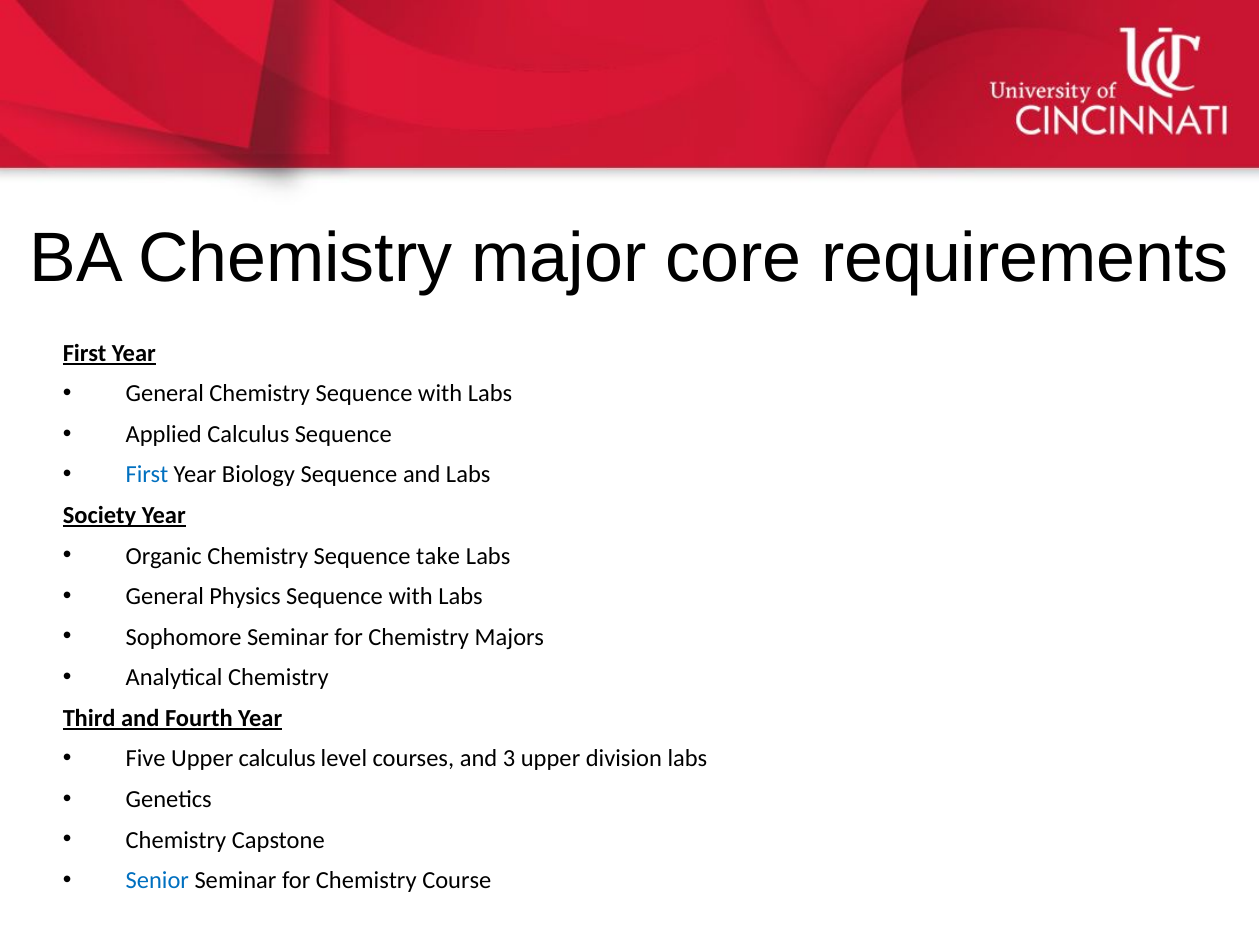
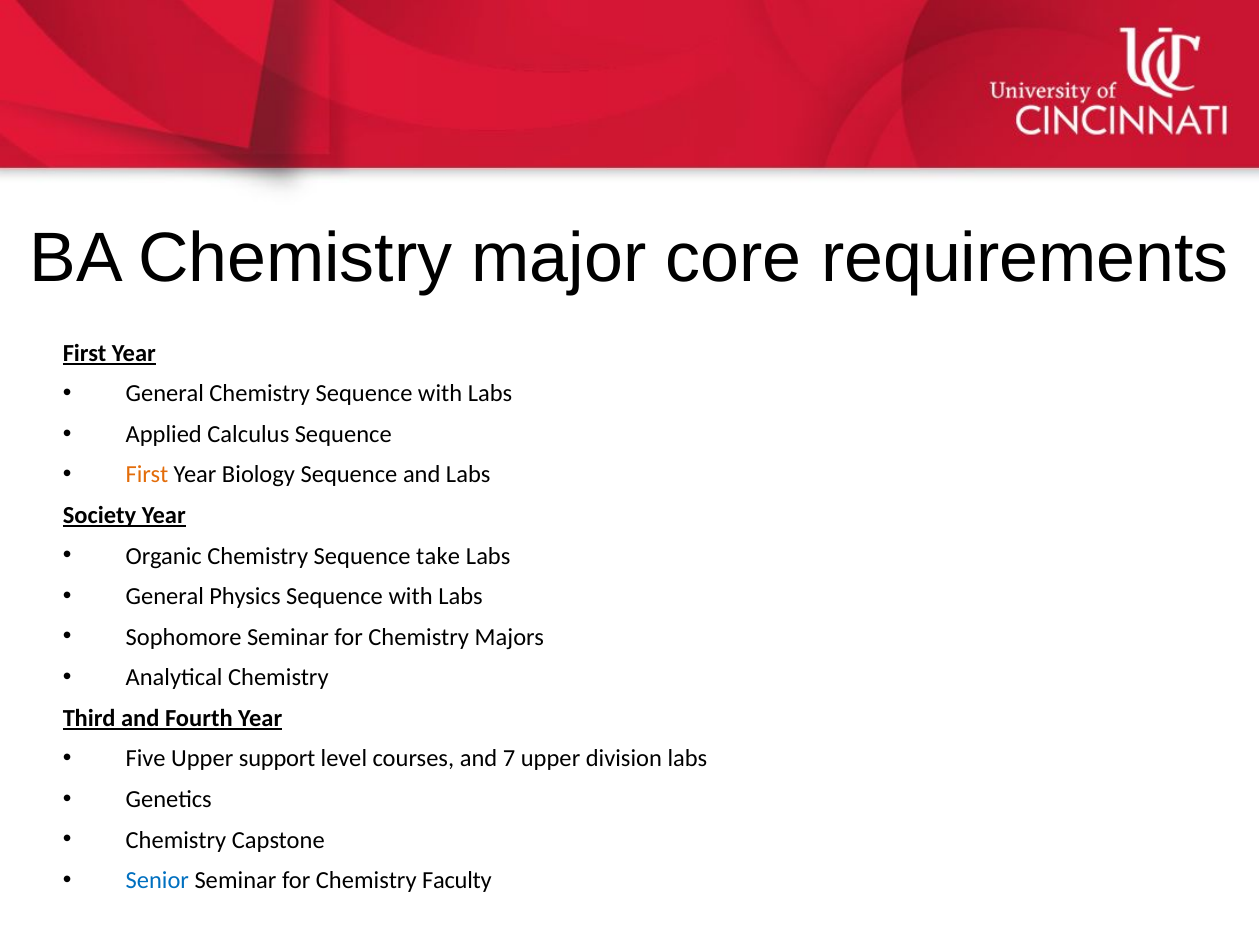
First at (147, 475) colour: blue -> orange
Upper calculus: calculus -> support
3: 3 -> 7
Course: Course -> Faculty
